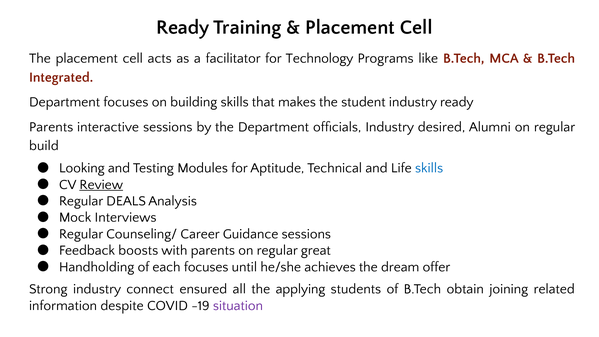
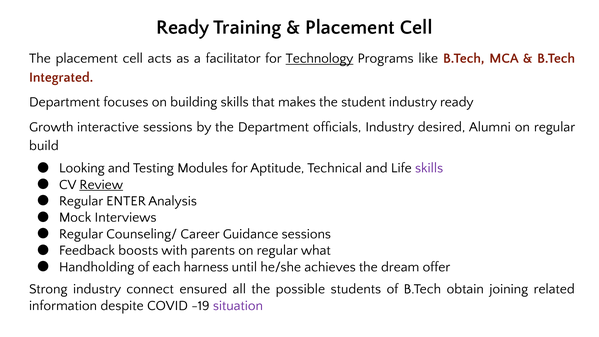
Technology underline: none -> present
Parents at (51, 127): Parents -> Growth
skills at (429, 168) colour: blue -> purple
DEALS: DEALS -> ENTER
great: great -> what
each focuses: focuses -> harness
applying: applying -> possible
